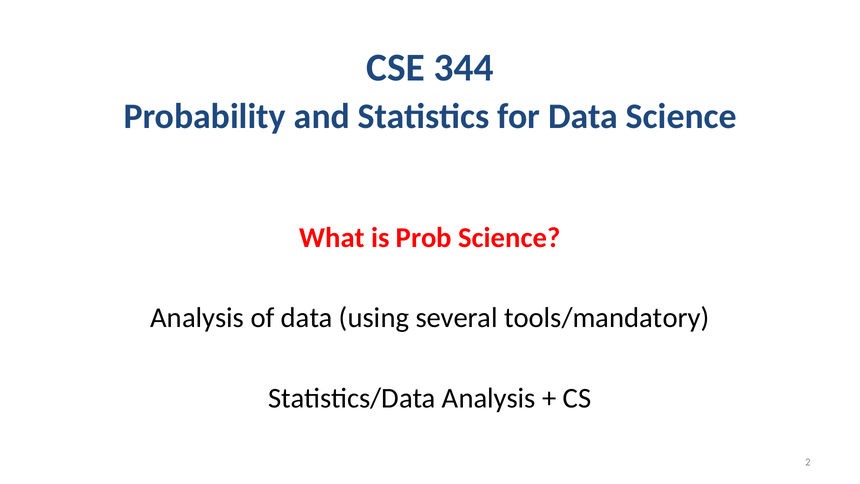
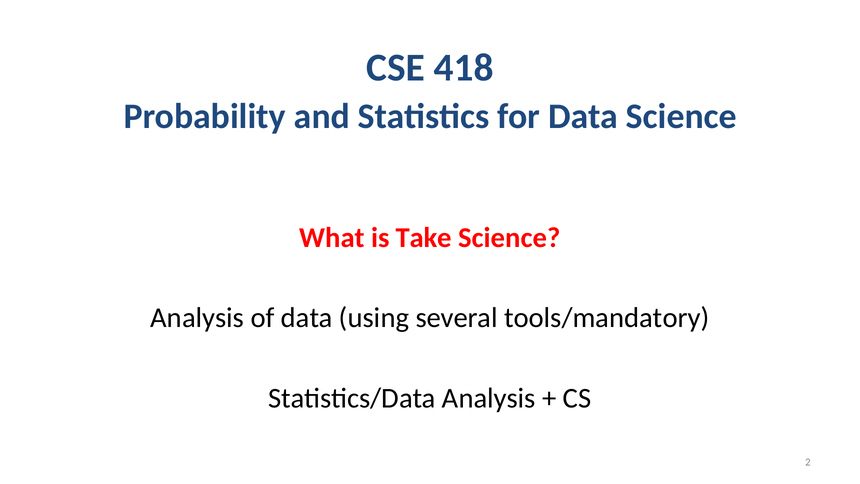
344: 344 -> 418
Prob: Prob -> Take
